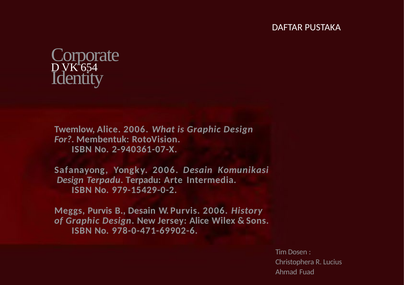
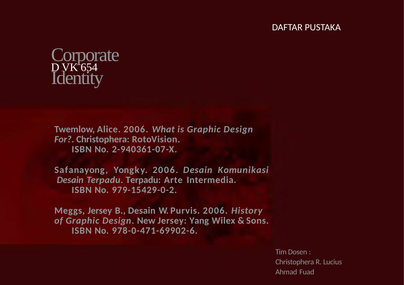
For Membentuk: Membentuk -> Christophera
Design at (70, 181): Design -> Desain
Meggs Purvis: Purvis -> Jersey
Jersey Alice: Alice -> Yang
